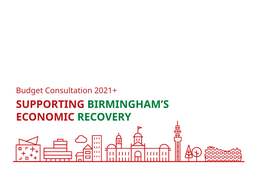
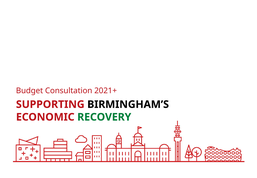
BIRMINGHAM’S colour: green -> black
